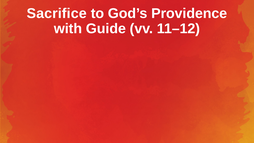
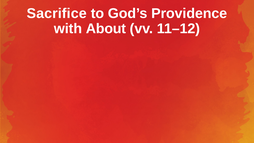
Guide: Guide -> About
